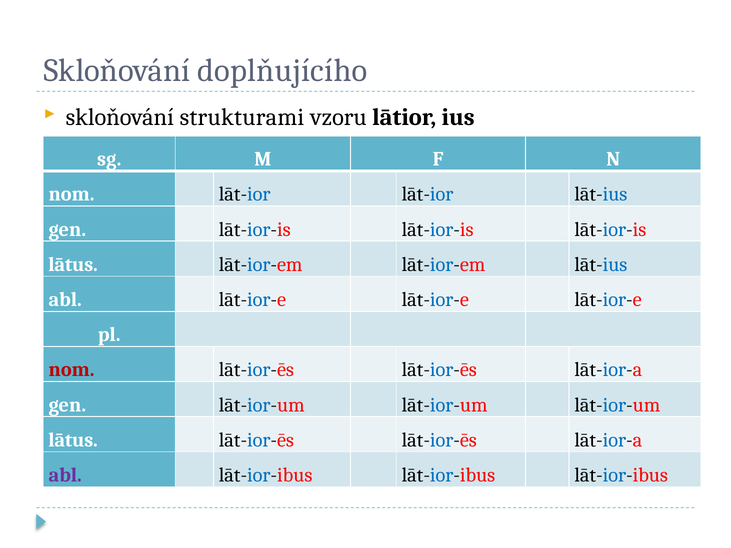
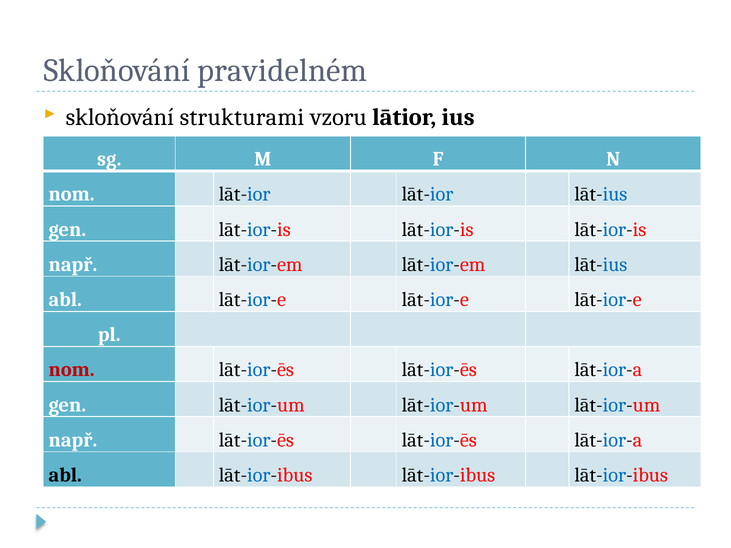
doplňujícího: doplňujícího -> pravidelném
lātus at (73, 265): lātus -> např
lātus at (73, 440): lātus -> např
abl at (65, 475) colour: purple -> black
